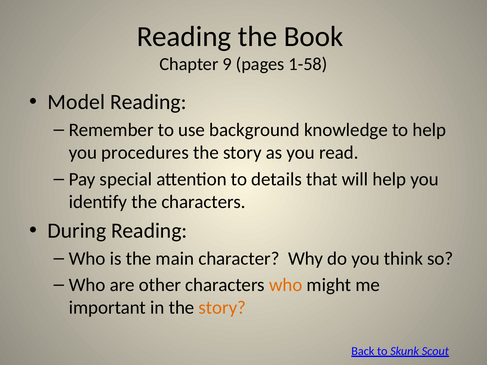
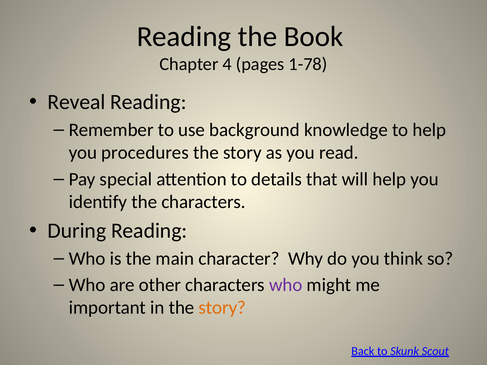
9: 9 -> 4
1-58: 1-58 -> 1-78
Model: Model -> Reveal
who at (286, 285) colour: orange -> purple
